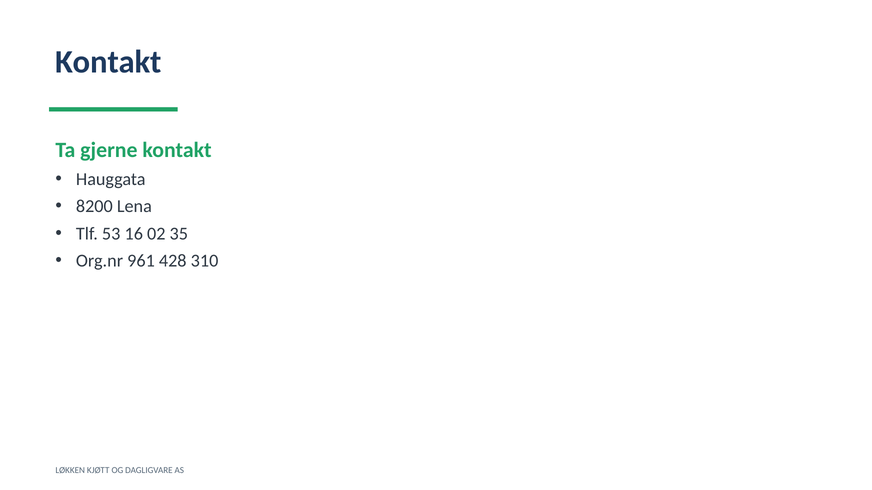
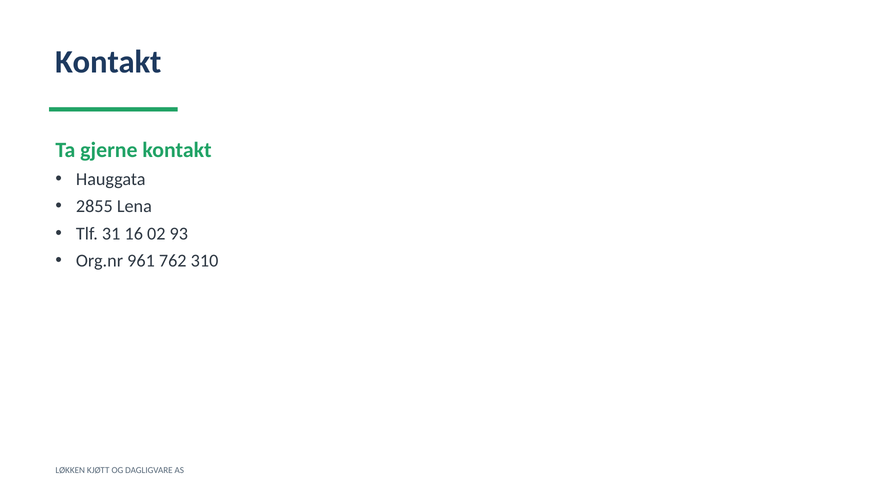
8200: 8200 -> 2855
53: 53 -> 31
35: 35 -> 93
428: 428 -> 762
